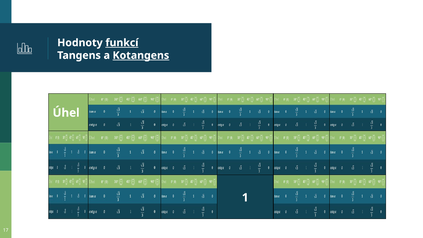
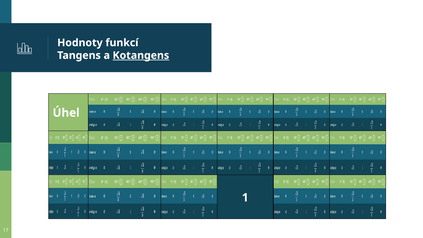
funkcí underline: present -> none
